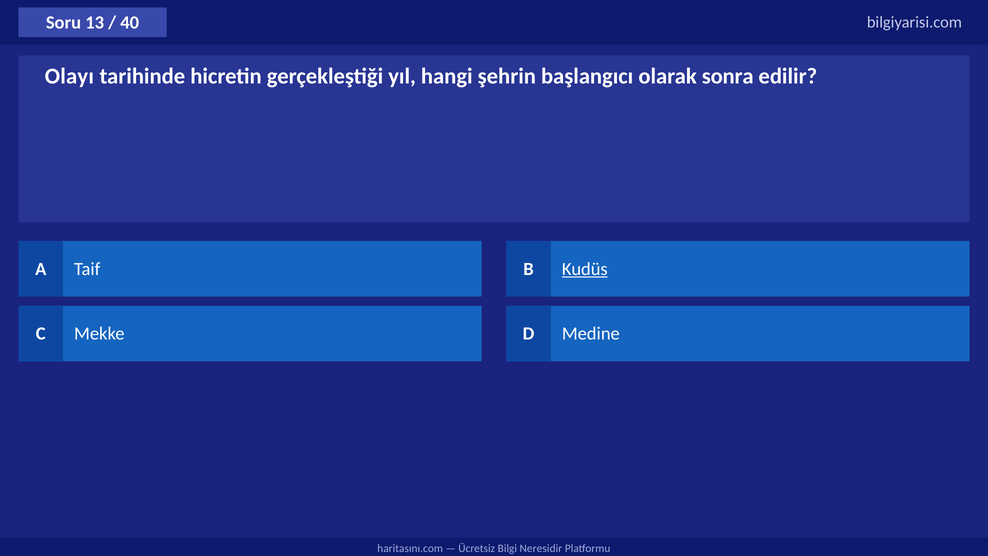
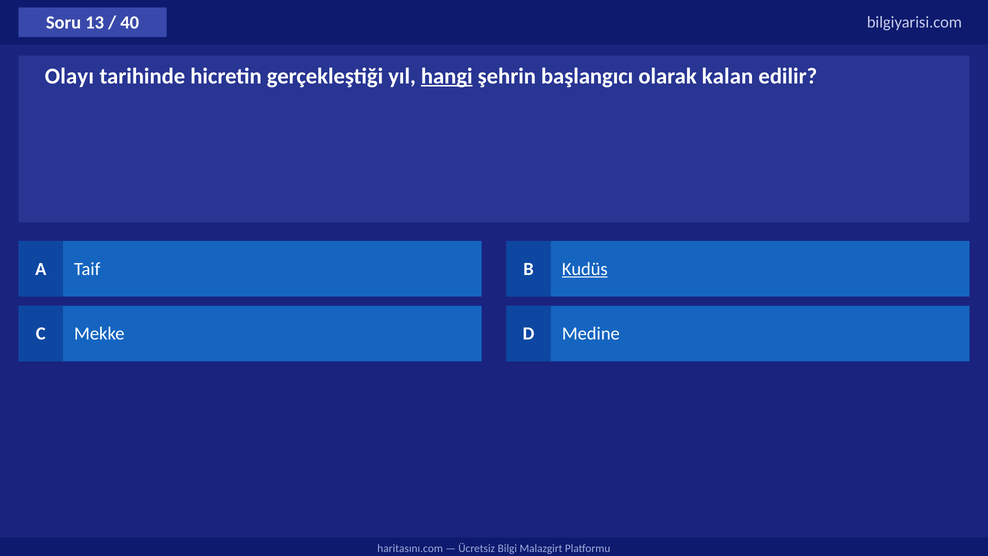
hangi underline: none -> present
sonra: sonra -> kalan
Neresidir: Neresidir -> Malazgirt
